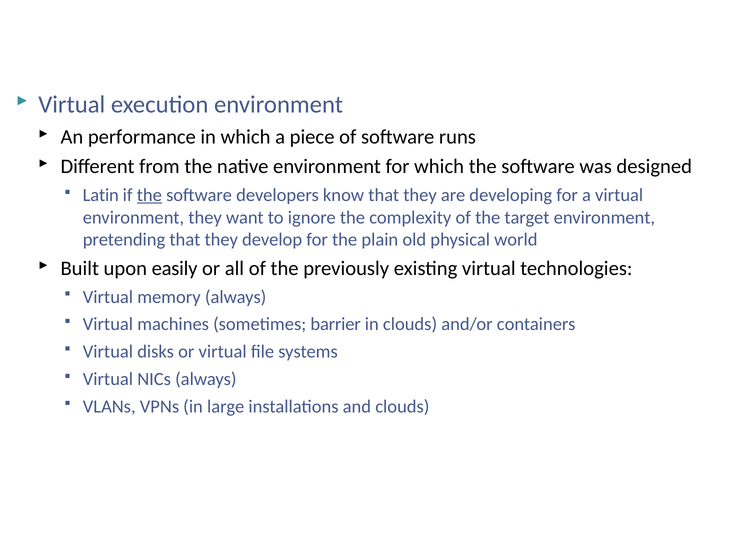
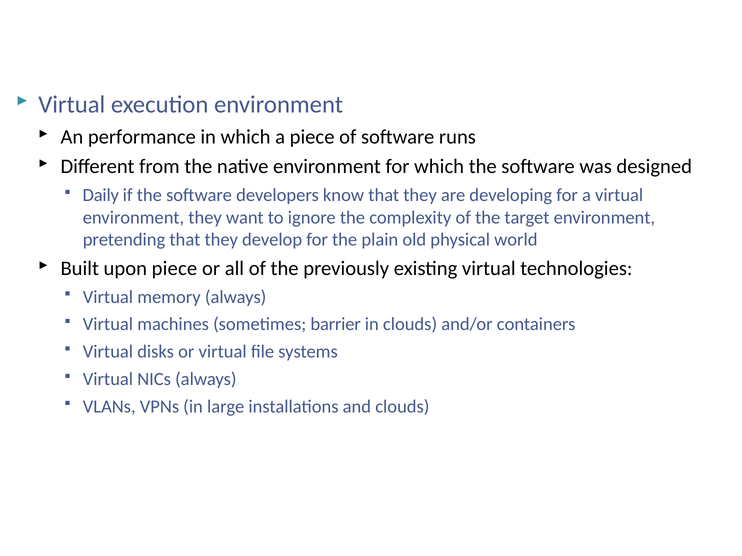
Latin: Latin -> Daily
the at (149, 195) underline: present -> none
upon easily: easily -> piece
